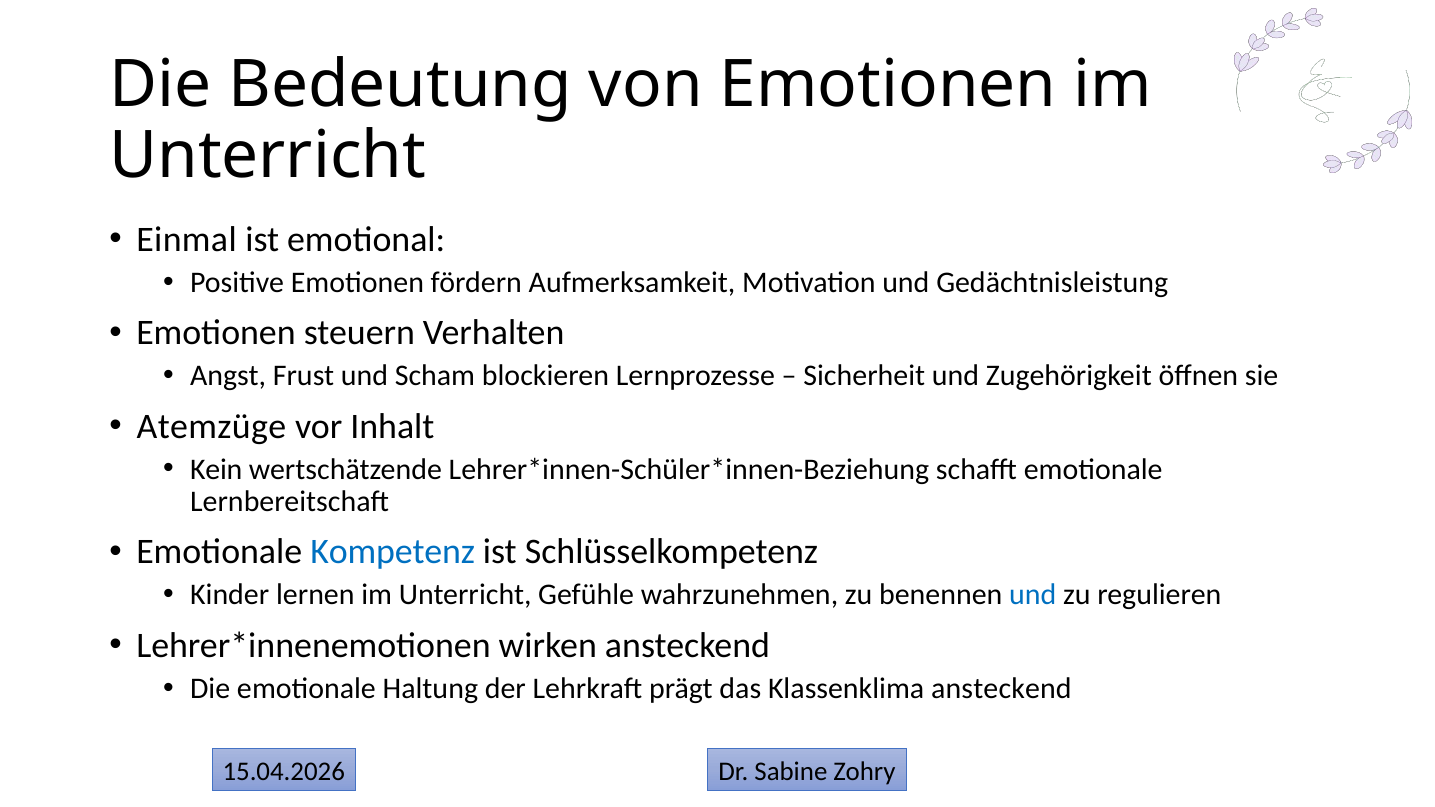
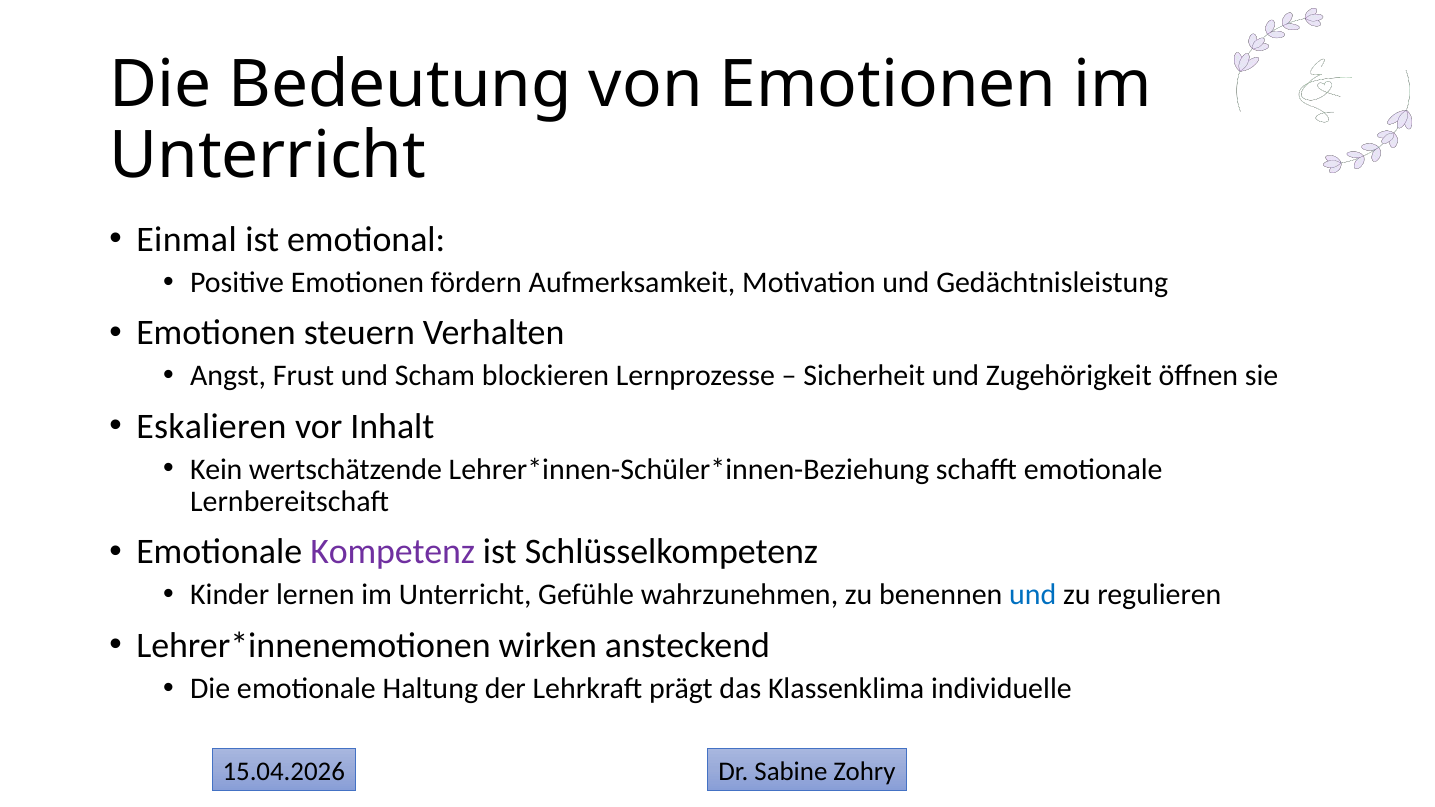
Atemzüge: Atemzüge -> Eskalieren
Kompetenz colour: blue -> purple
Klassenklima ansteckend: ansteckend -> individuelle
